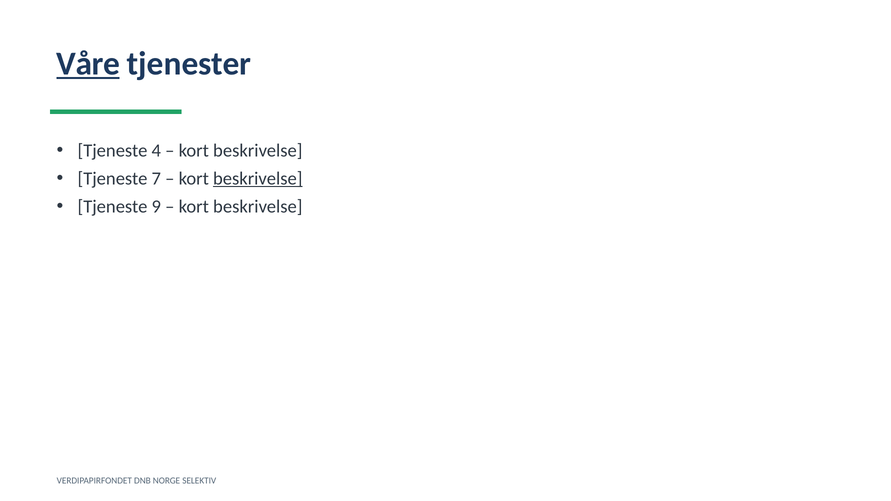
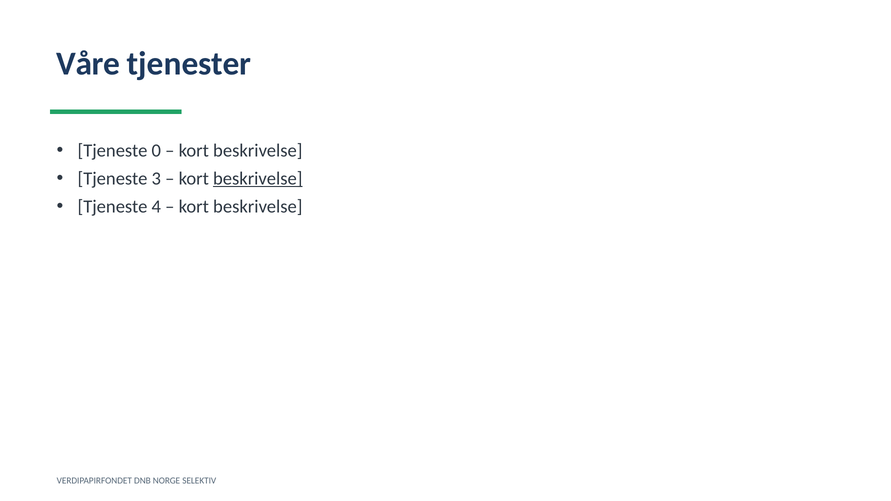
Våre underline: present -> none
4: 4 -> 0
7: 7 -> 3
9: 9 -> 4
